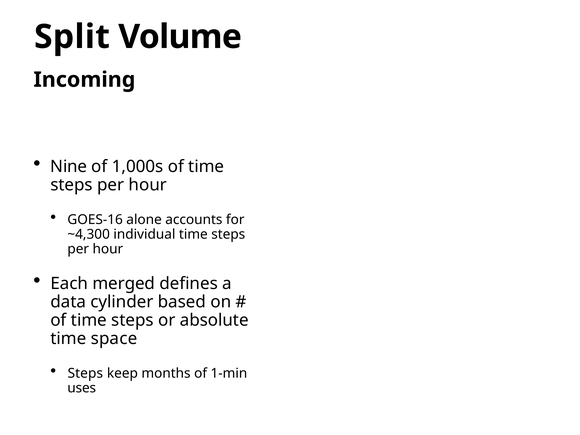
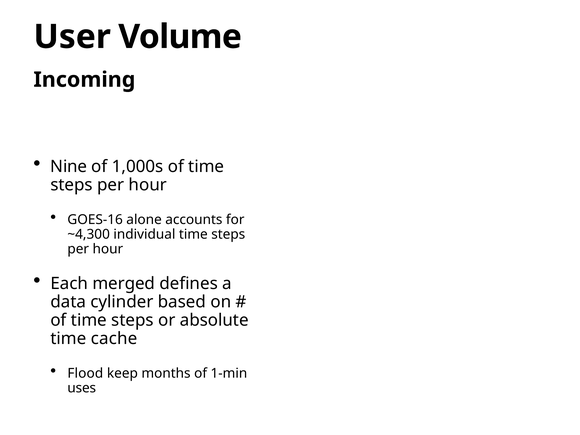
Split: Split -> User
space: space -> cache
Steps at (85, 373): Steps -> Flood
